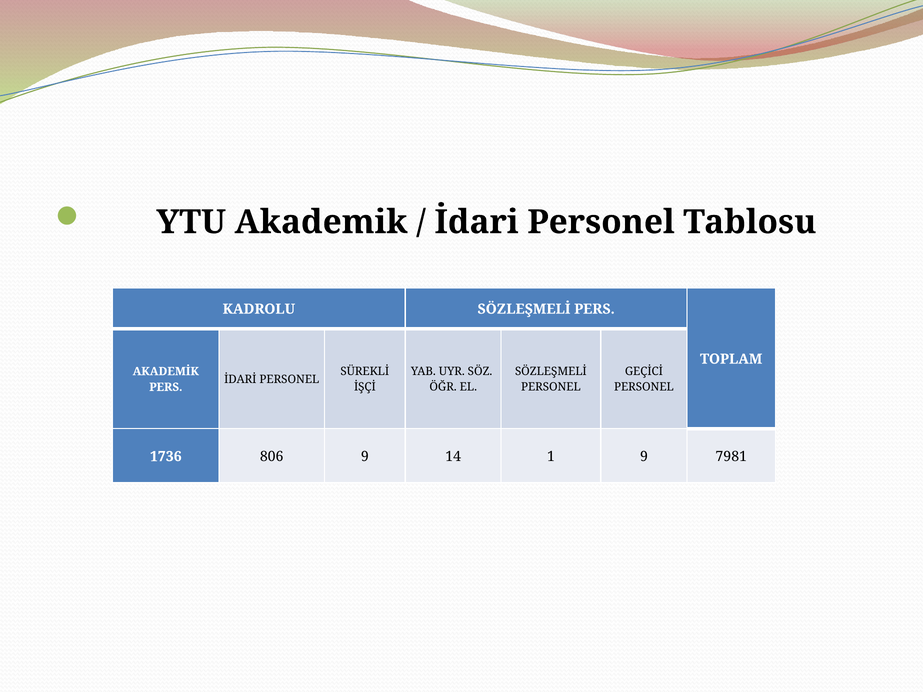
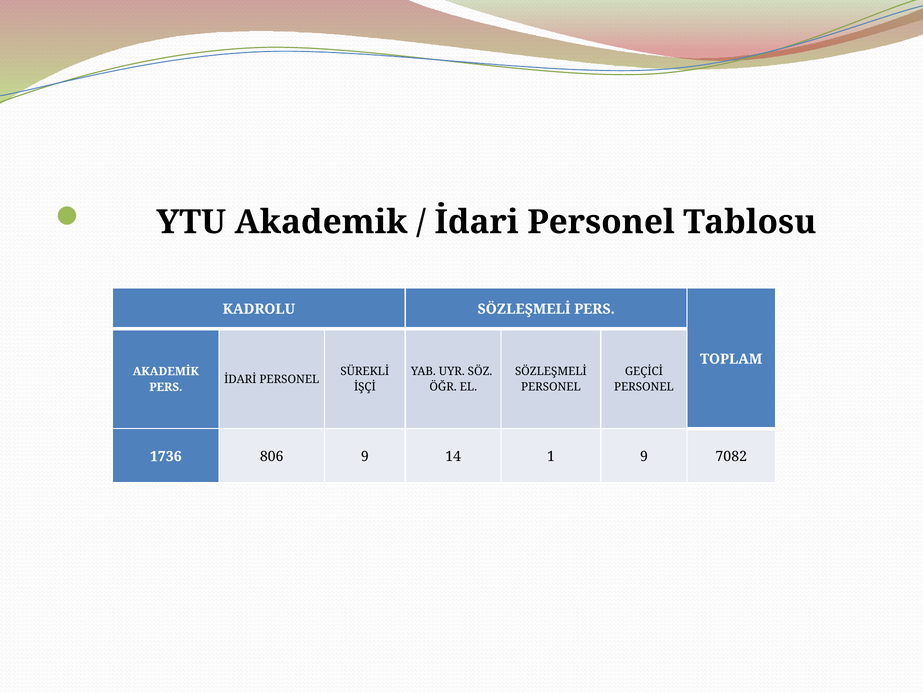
7981: 7981 -> 7082
